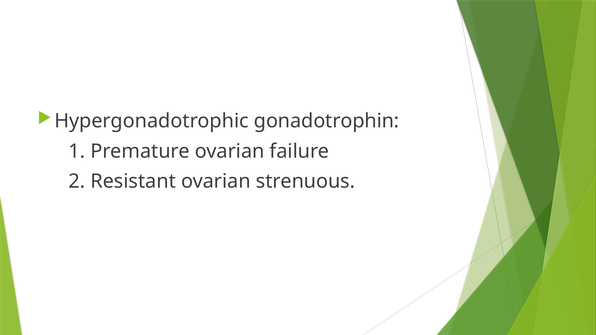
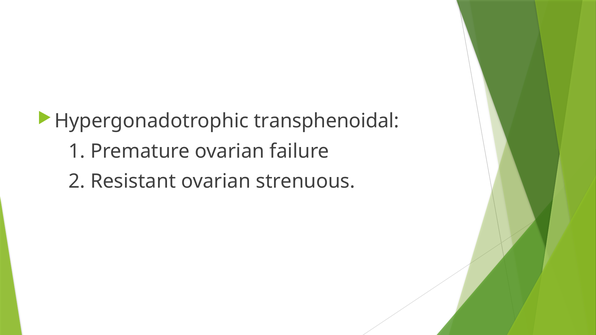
gonadotrophin: gonadotrophin -> transphenoidal
